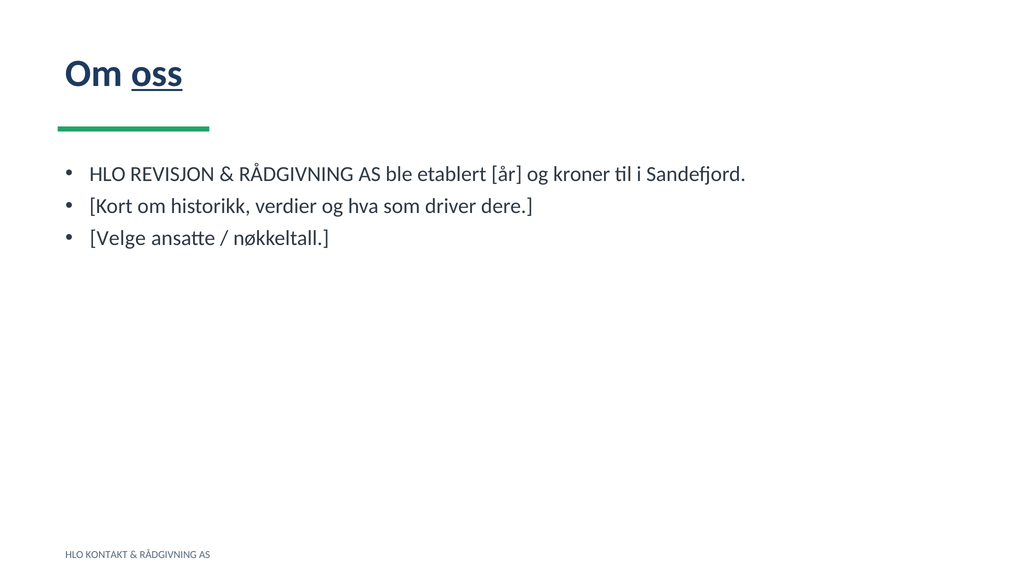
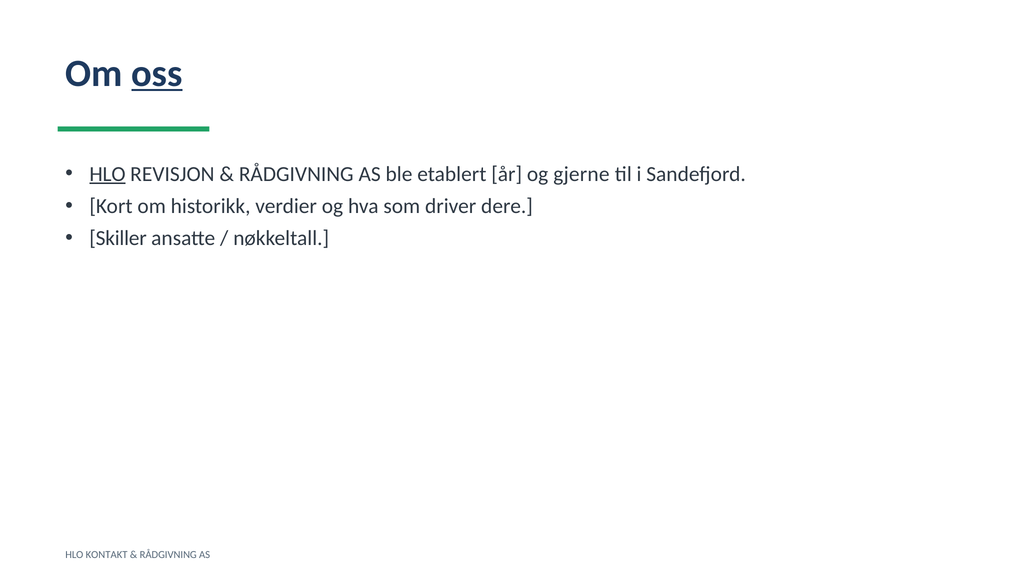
HLO at (108, 174) underline: none -> present
kroner: kroner -> gjerne
Velge: Velge -> Skiller
